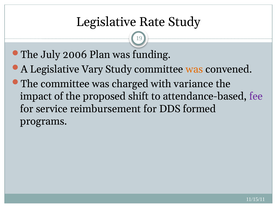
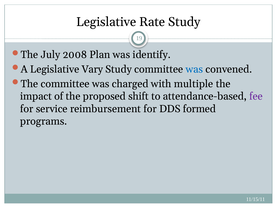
2006: 2006 -> 2008
funding: funding -> identify
was at (194, 69) colour: orange -> blue
variance: variance -> multiple
